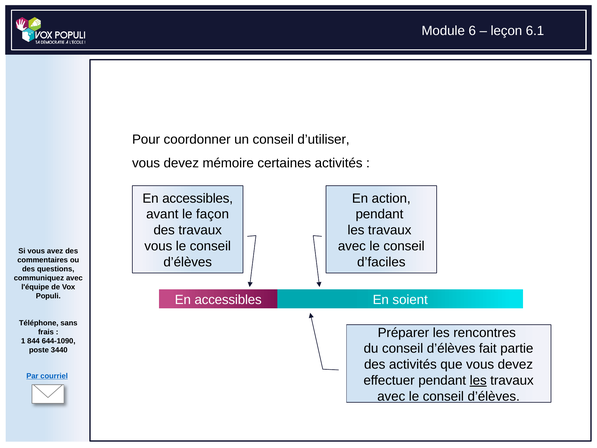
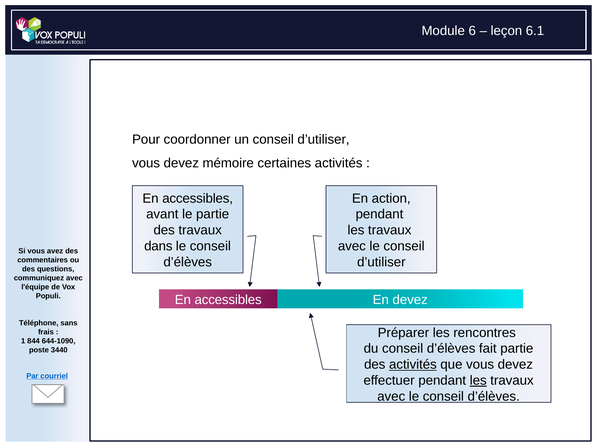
le façon: façon -> partie
vous at (158, 246): vous -> dans
d’faciles at (381, 262): d’faciles -> d’utiliser
En soient: soient -> devez
activités at (413, 364) underline: none -> present
